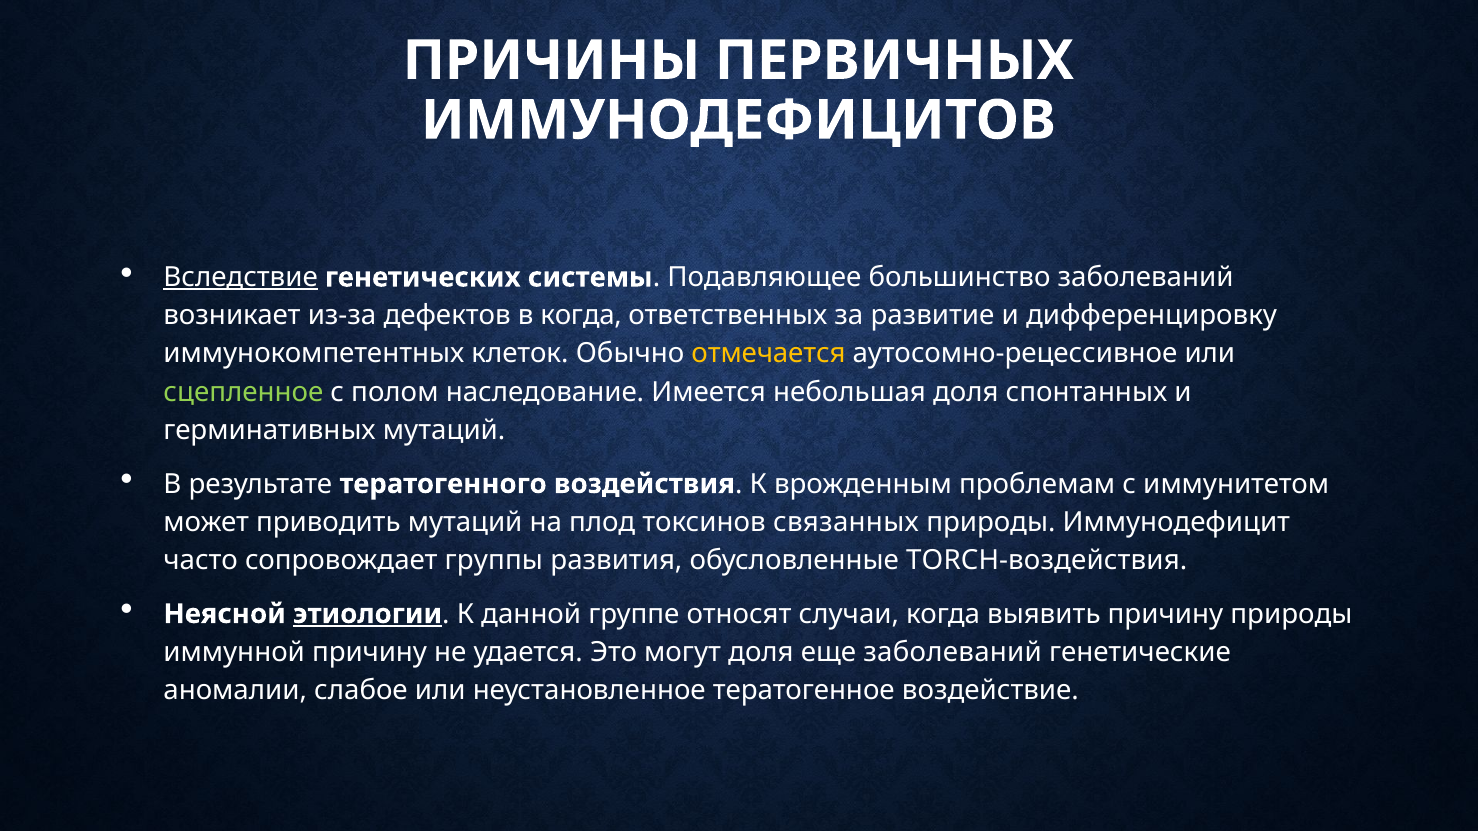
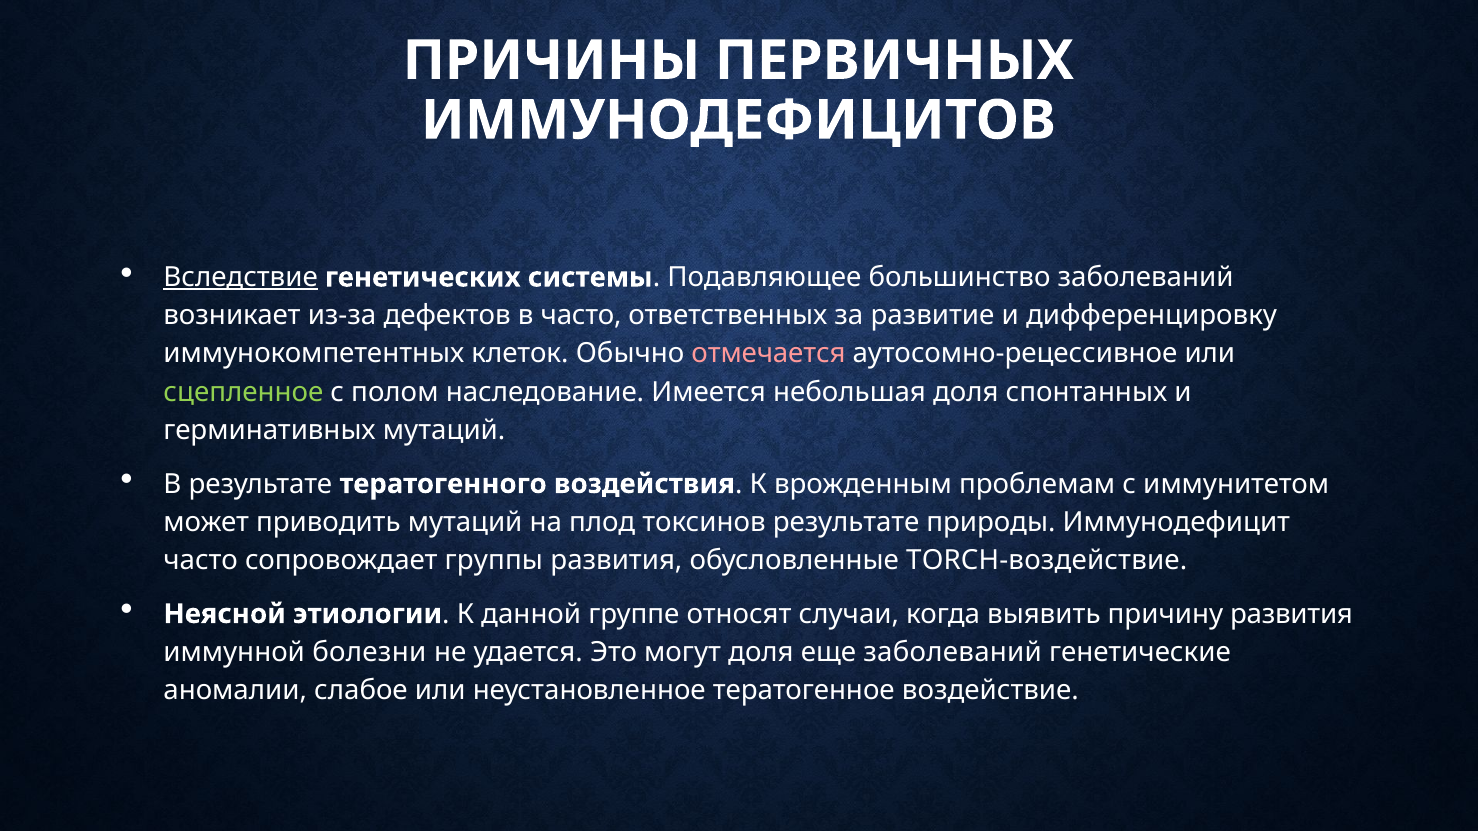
в когда: когда -> часто
отмечается colour: yellow -> pink
токсинов связанных: связанных -> результате
TORCH-воздействия: TORCH-воздействия -> TORCH-воздействие
этиологии underline: present -> none
причину природы: природы -> развития
иммунной причину: причину -> болезни
